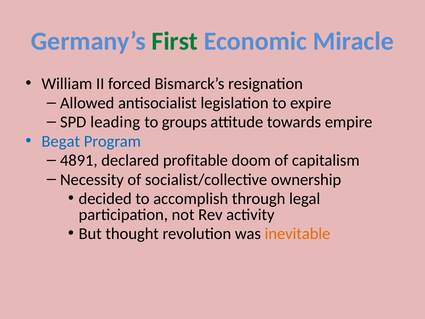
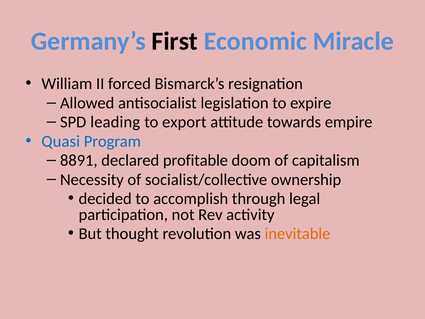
First colour: green -> black
groups: groups -> export
Begat: Begat -> Quasi
4891: 4891 -> 8891
